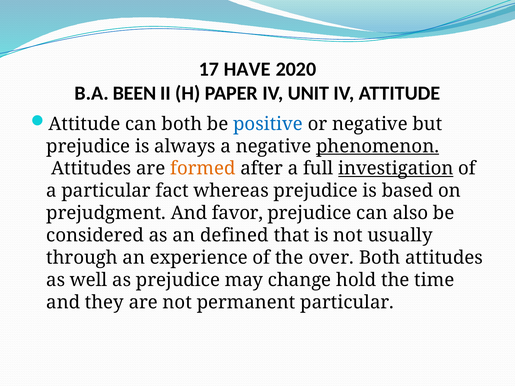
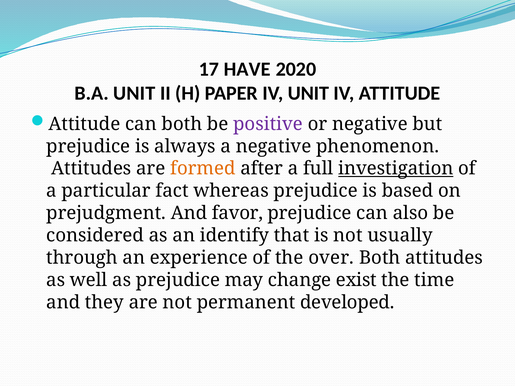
B.A BEEN: BEEN -> UNIT
positive colour: blue -> purple
phenomenon underline: present -> none
defined: defined -> identify
hold: hold -> exist
permanent particular: particular -> developed
